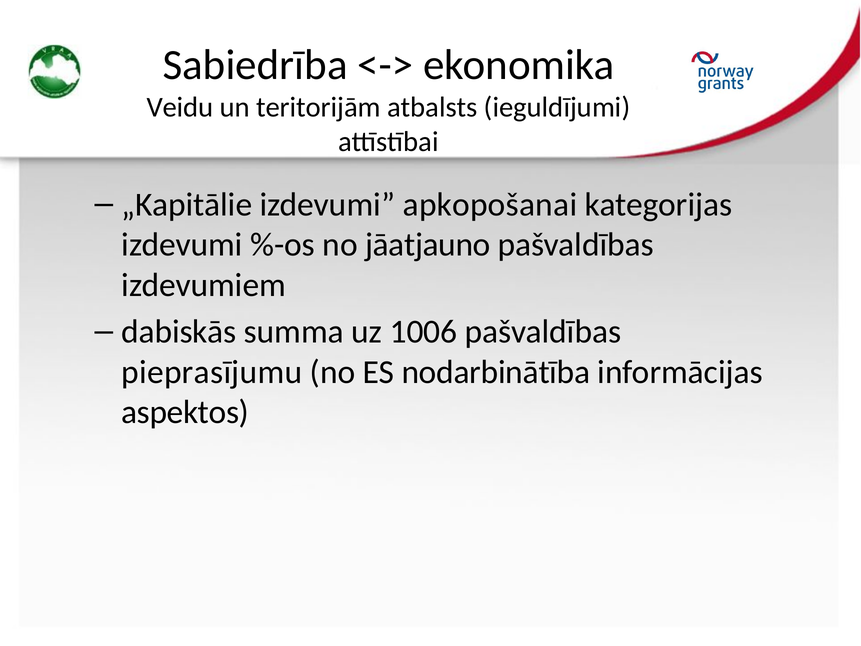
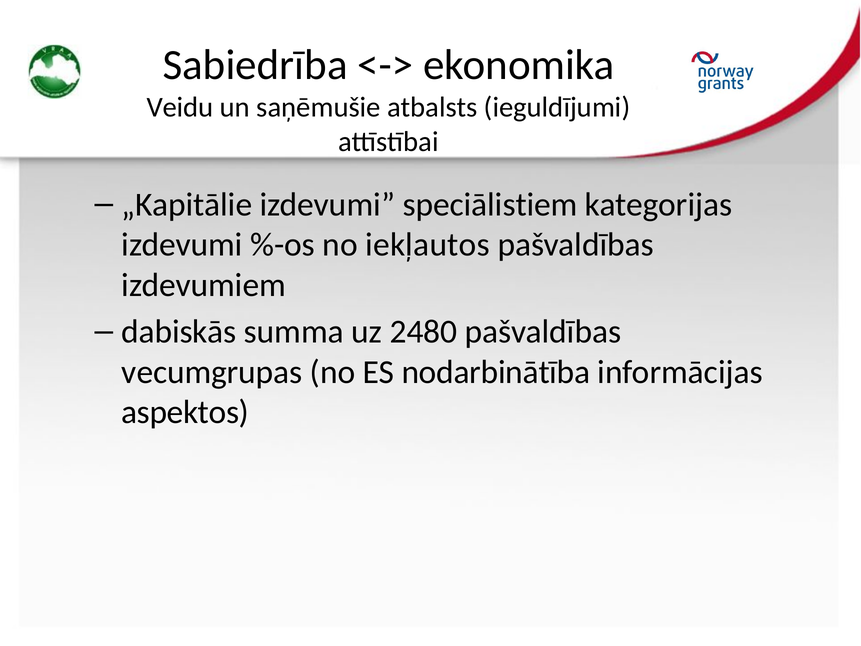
teritorijām: teritorijām -> saņēmušie
apkopošanai: apkopošanai -> speciālistiem
jāatjauno: jāatjauno -> iekļautos
1006: 1006 -> 2480
pieprasījumu: pieprasījumu -> vecumgrupas
